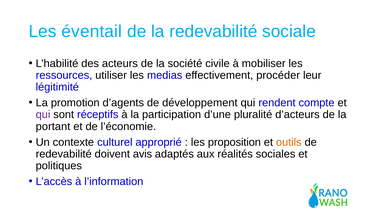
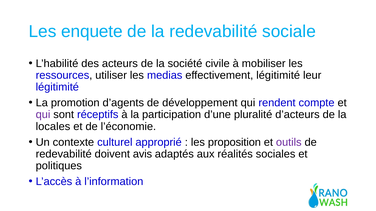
éventail: éventail -> enquete
effectivement procéder: procéder -> légitimité
portant: portant -> locales
outils colour: orange -> purple
